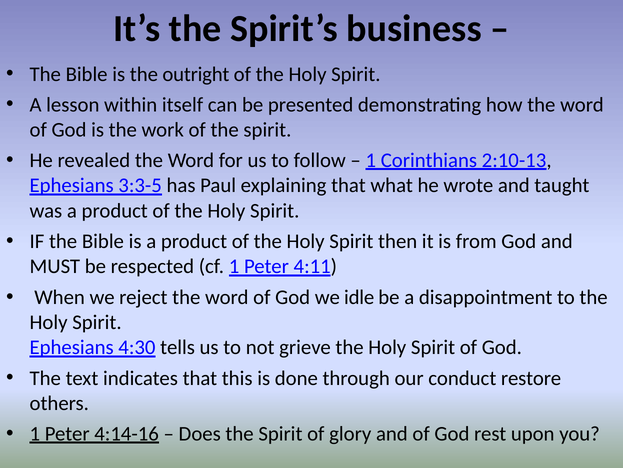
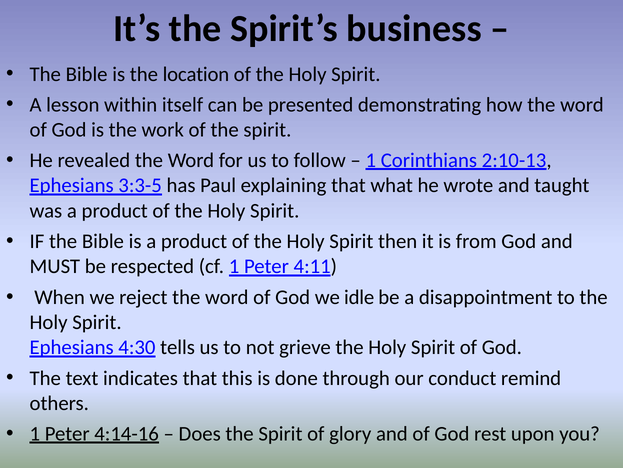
outright: outright -> location
restore: restore -> remind
